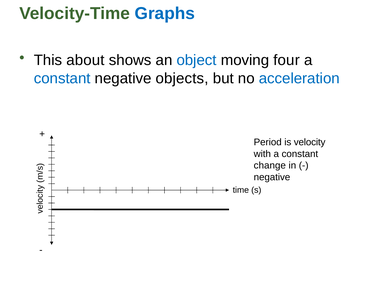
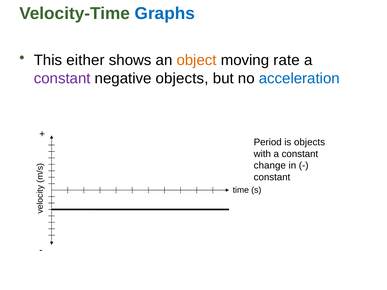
about: about -> either
object colour: blue -> orange
four: four -> rate
constant at (62, 78) colour: blue -> purple
is velocity: velocity -> objects
negative at (272, 177): negative -> constant
